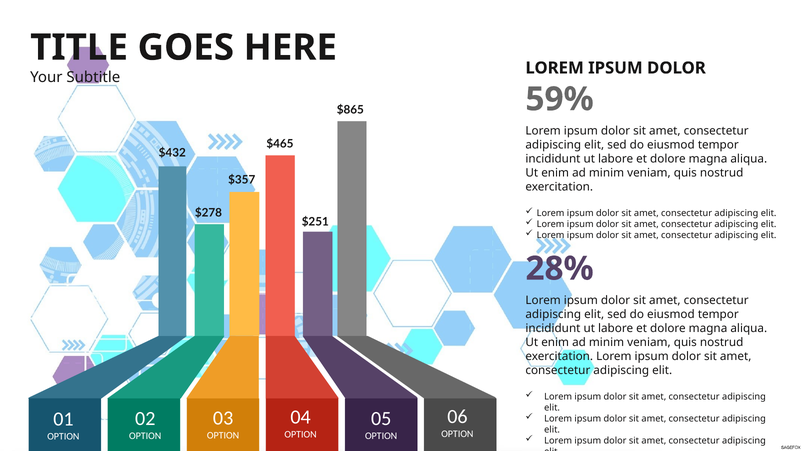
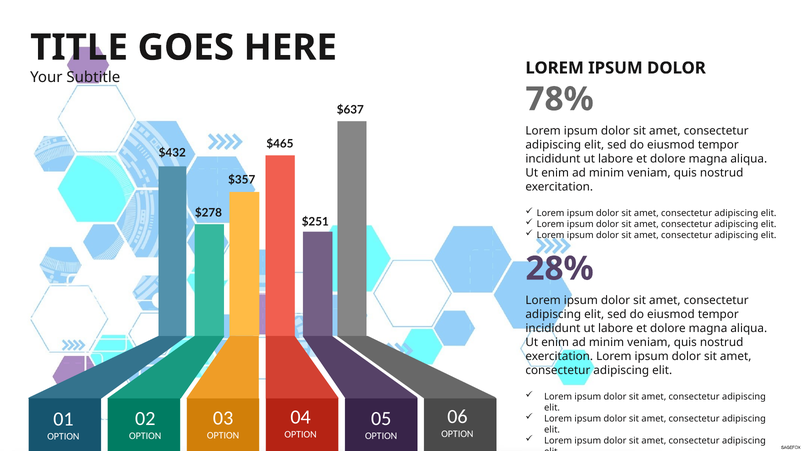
59%: 59% -> 78%
$865: $865 -> $637
